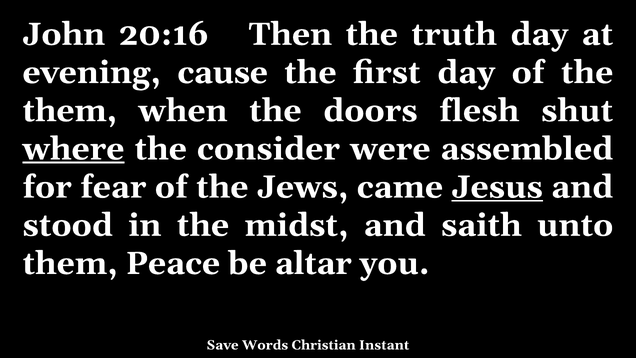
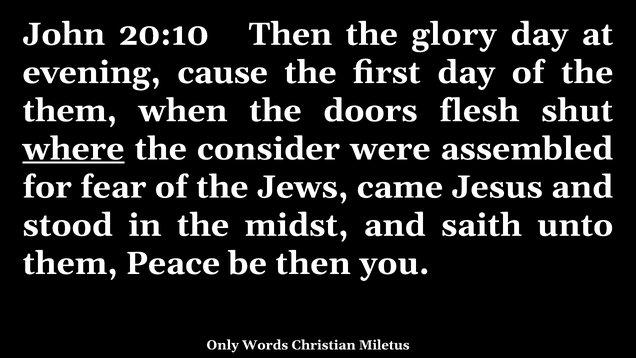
20:16: 20:16 -> 20:10
truth: truth -> glory
Jesus underline: present -> none
be altar: altar -> then
Save: Save -> Only
Instant: Instant -> Miletus
